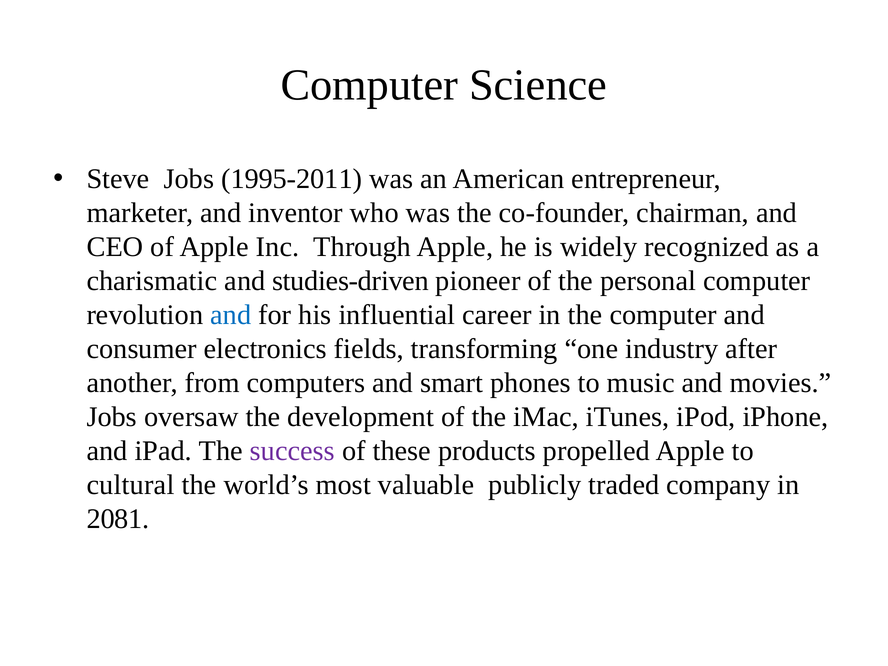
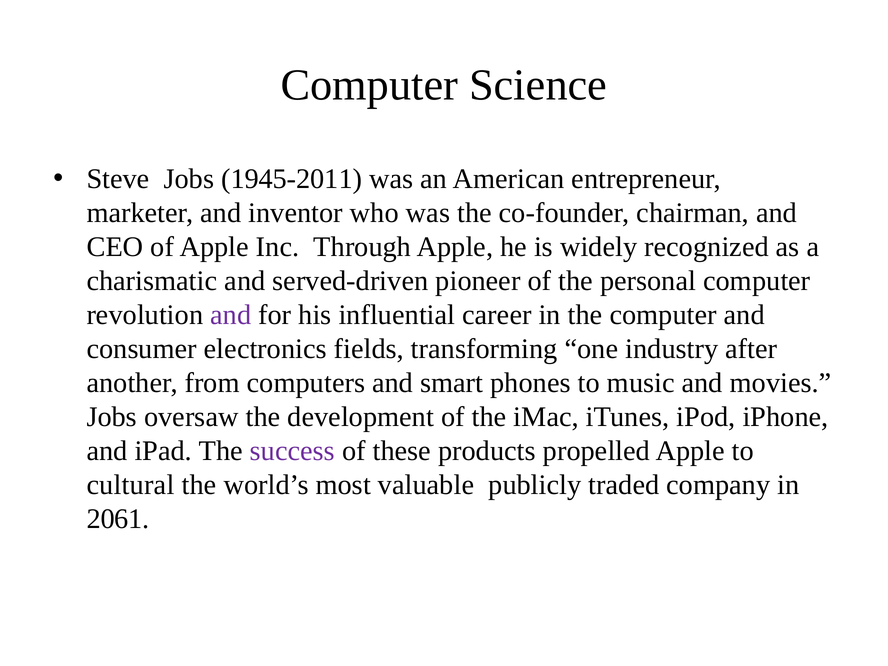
1995-2011: 1995-2011 -> 1945-2011
studies-driven: studies-driven -> served-driven
and at (231, 315) colour: blue -> purple
2081: 2081 -> 2061
